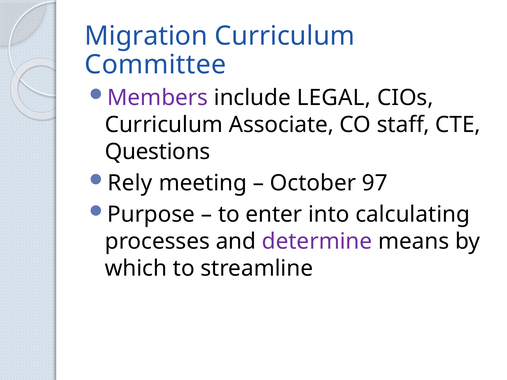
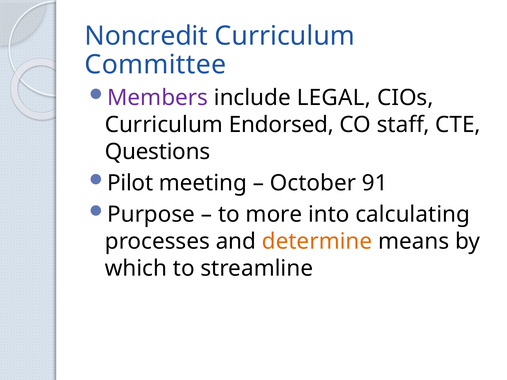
Migration: Migration -> Noncredit
Associate: Associate -> Endorsed
Rely: Rely -> Pilot
97: 97 -> 91
enter: enter -> more
determine colour: purple -> orange
